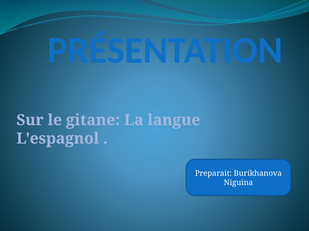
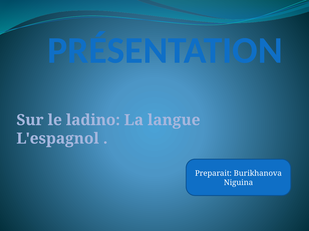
gitane: gitane -> ladino
